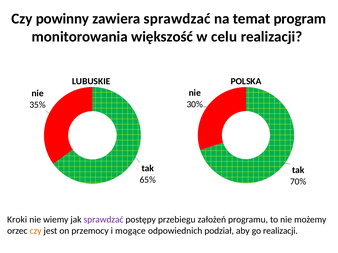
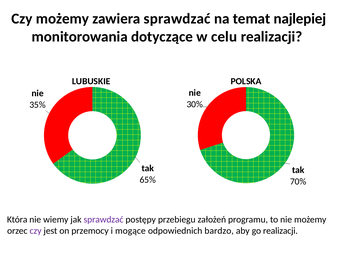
Czy powinny: powinny -> możemy
program: program -> najlepiej
większość: większość -> dotyczące
Kroki: Kroki -> Która
czy at (36, 231) colour: orange -> purple
podział: podział -> bardzo
